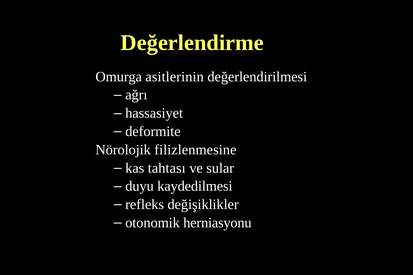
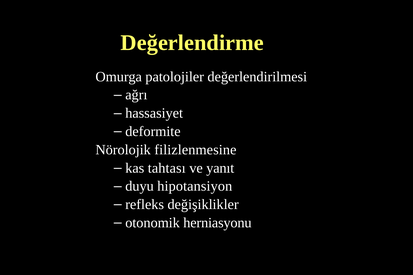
asitlerinin: asitlerinin -> patolojiler
sular: sular -> yanıt
kaydedilmesi: kaydedilmesi -> hipotansiyon
